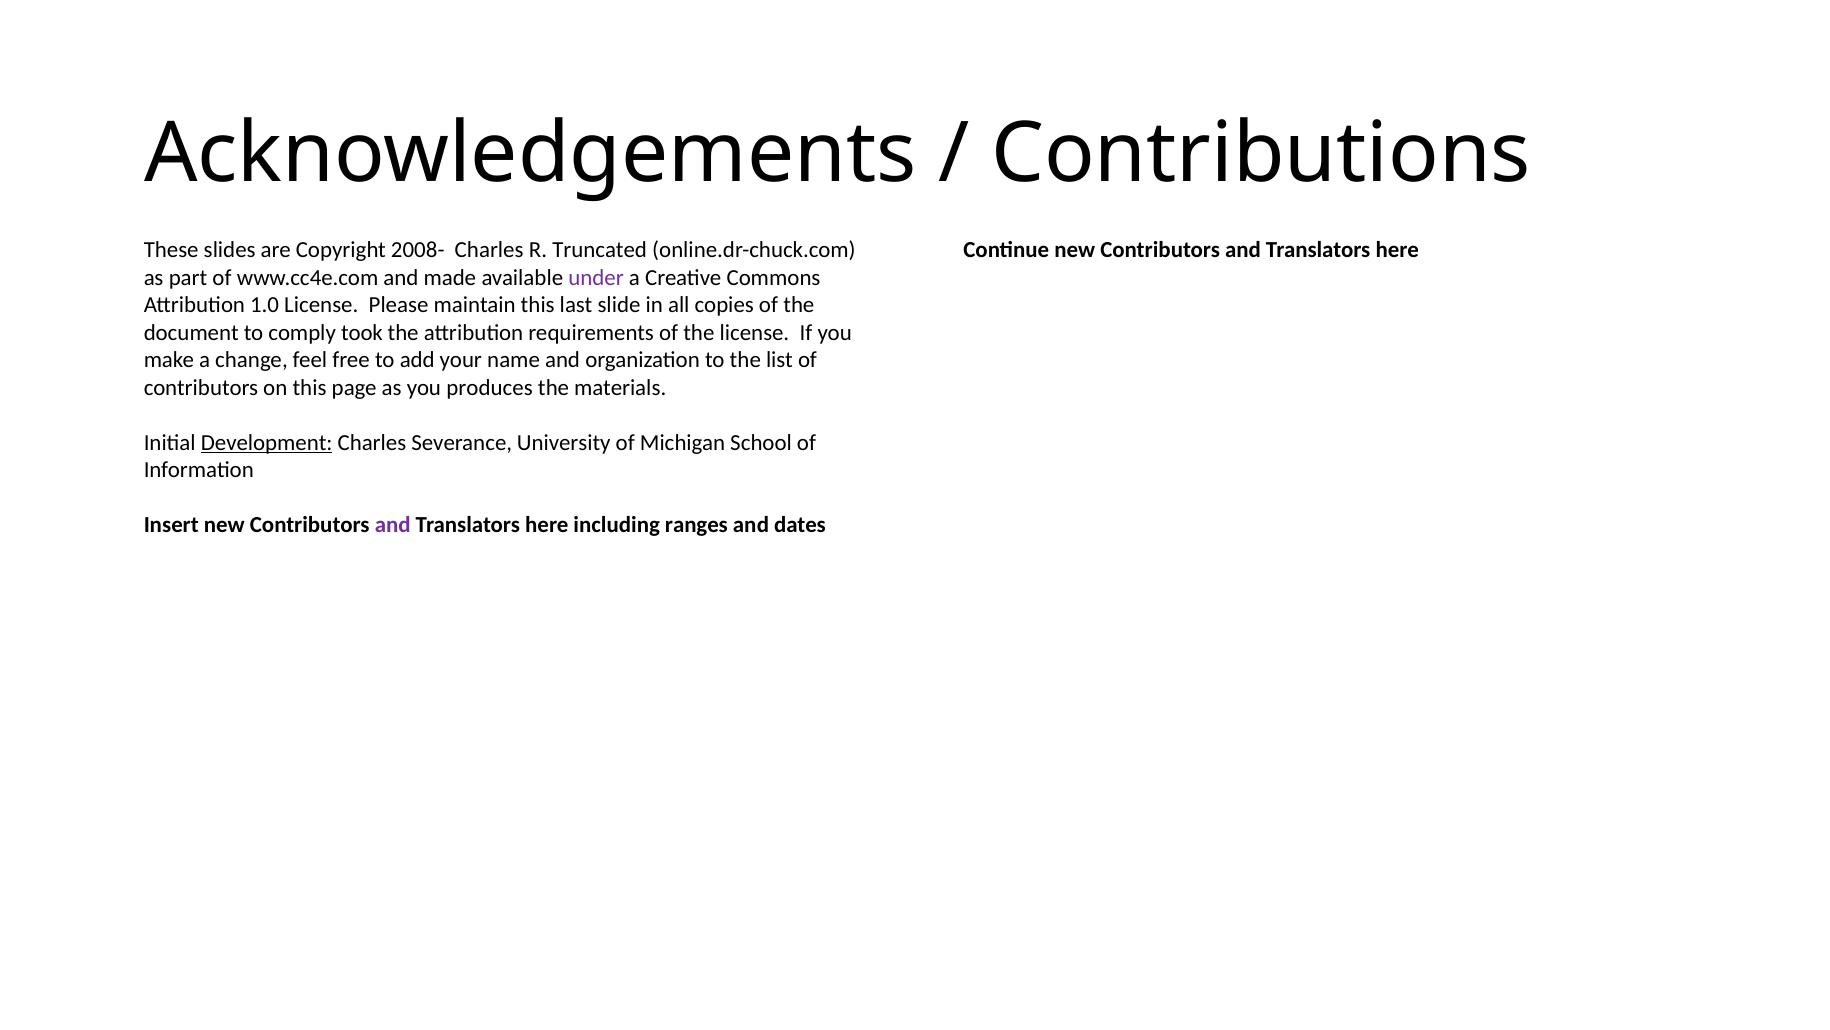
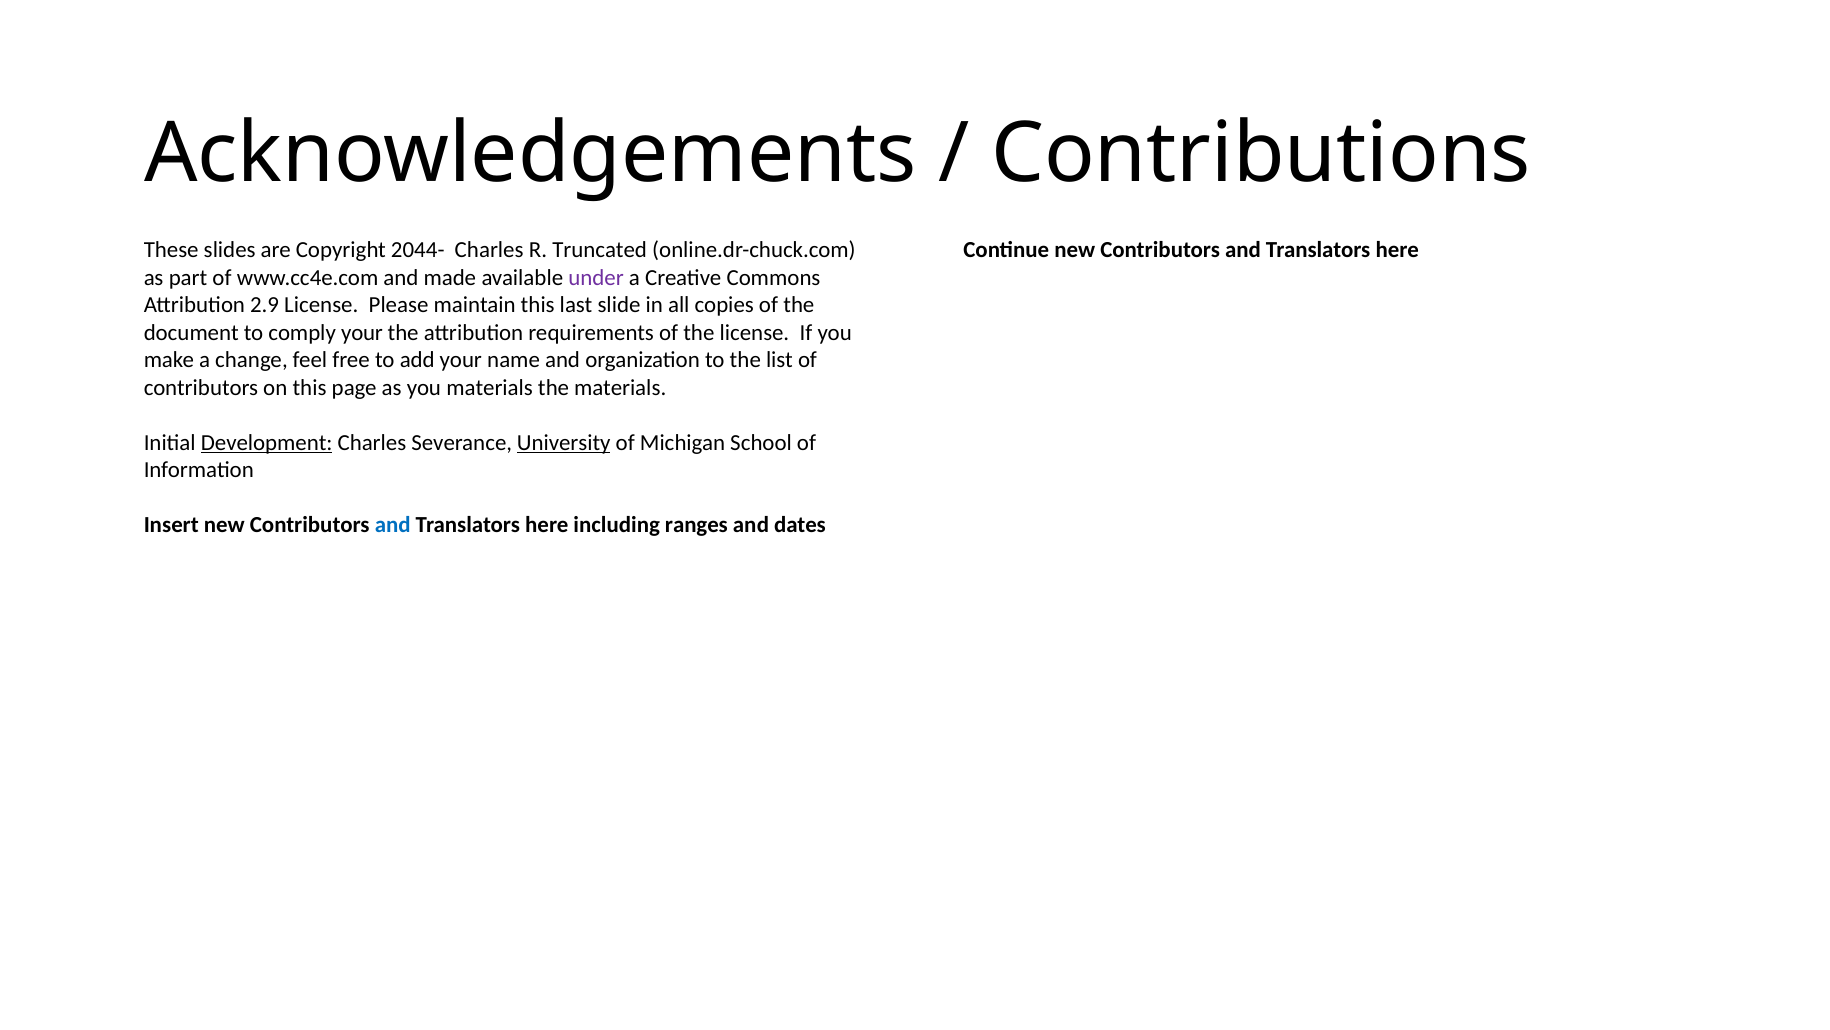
2008-: 2008- -> 2044-
1.0: 1.0 -> 2.9
comply took: took -> your
you produces: produces -> materials
University underline: none -> present
and at (393, 525) colour: purple -> blue
